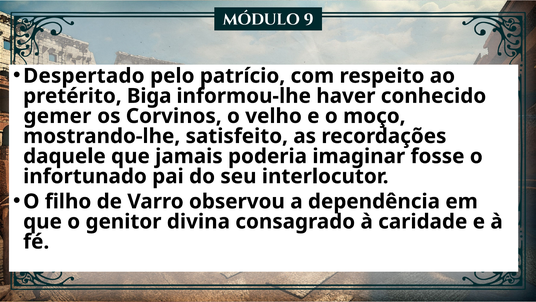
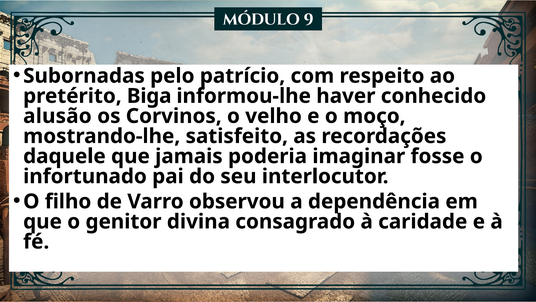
Despertado: Despertado -> Subornadas
gemer: gemer -> alusão
